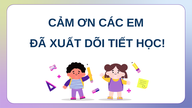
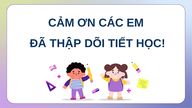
XUẤT: XUẤT -> THẬP
